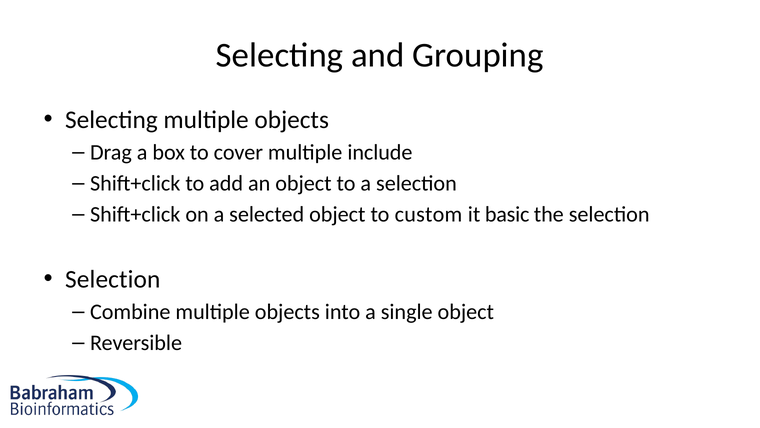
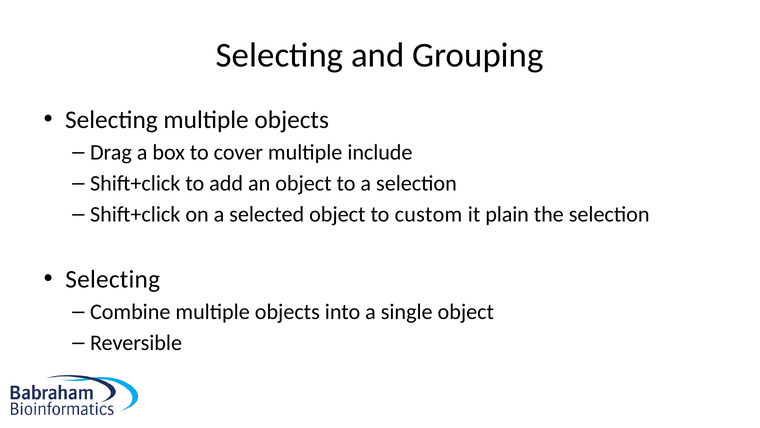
basic: basic -> plain
Selection at (113, 279): Selection -> Selecting
